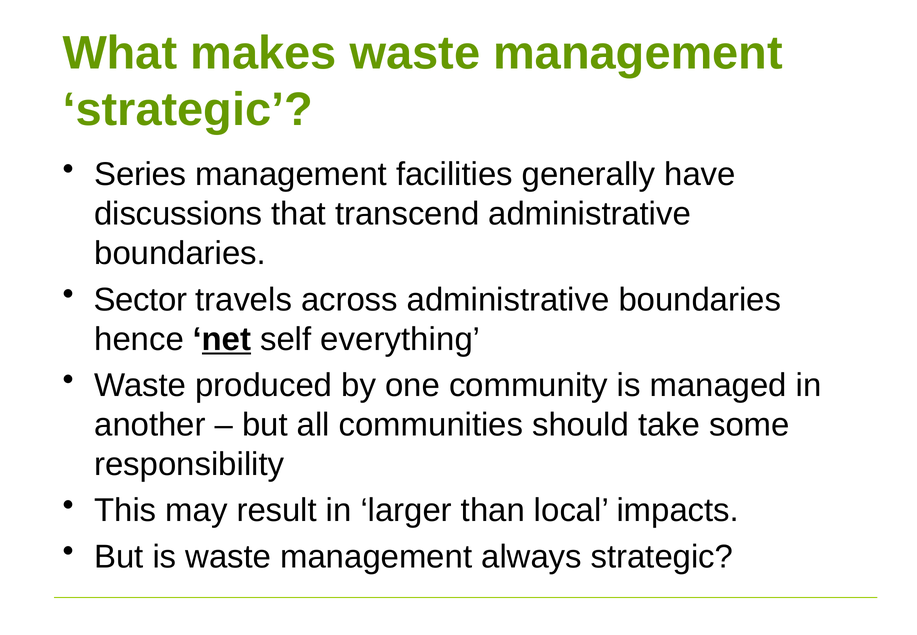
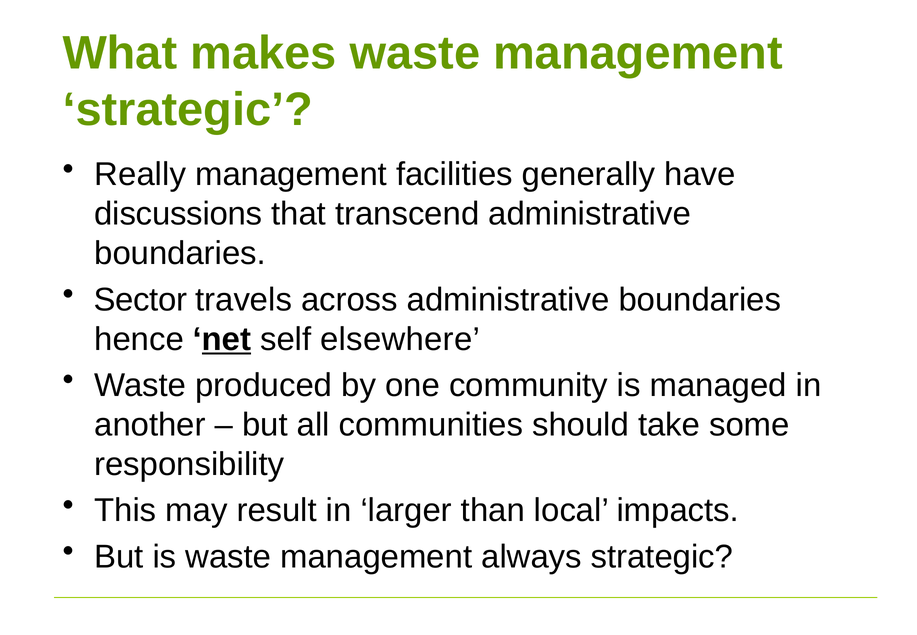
Series: Series -> Really
everything: everything -> elsewhere
